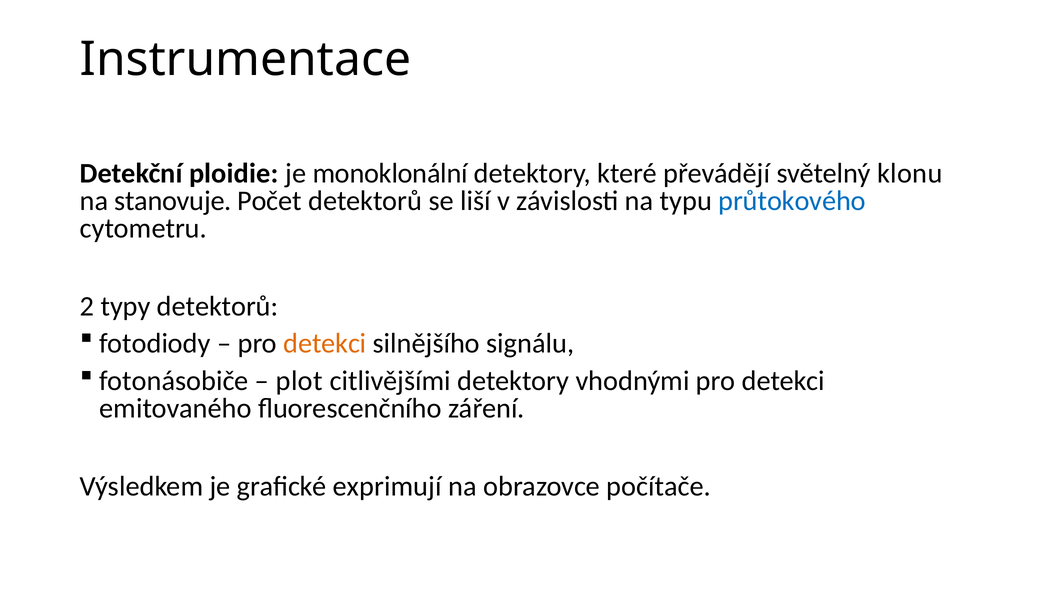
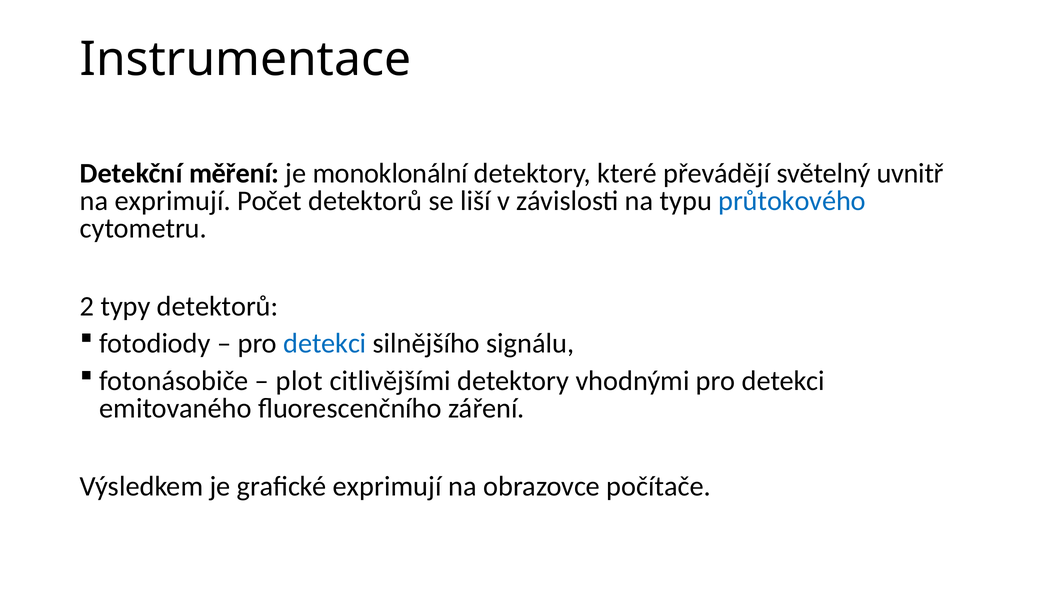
ploidie: ploidie -> měření
klonu: klonu -> uvnitř
na stanovuje: stanovuje -> exprimují
detekci at (325, 344) colour: orange -> blue
